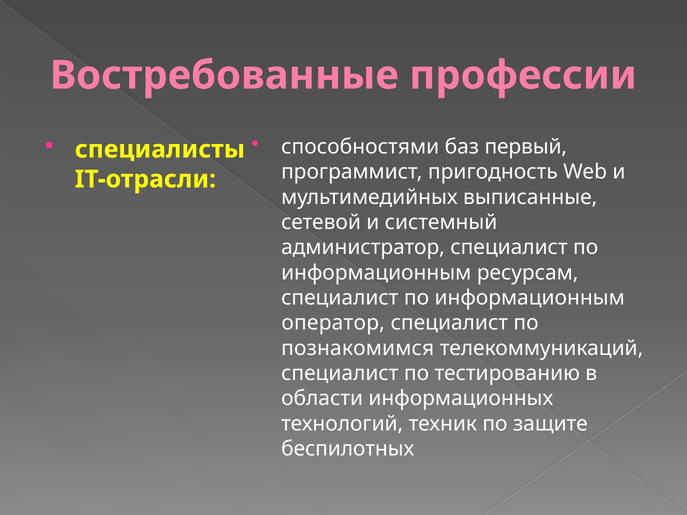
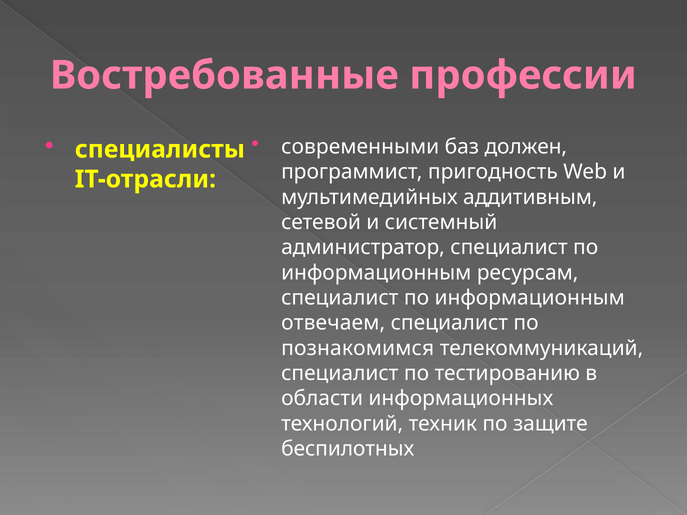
способностями: способностями -> современными
первый: первый -> должен
выписанные: выписанные -> аддитивным
оператор: оператор -> отвечаем
